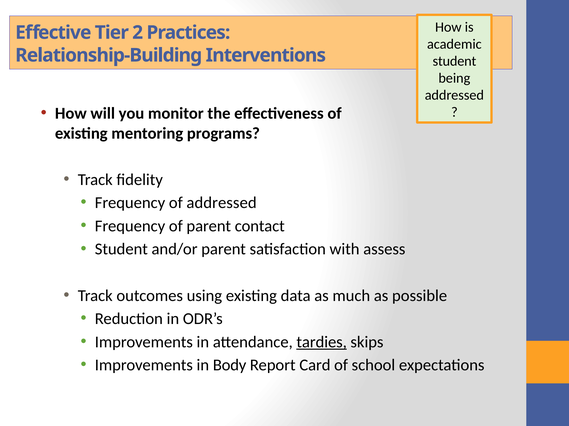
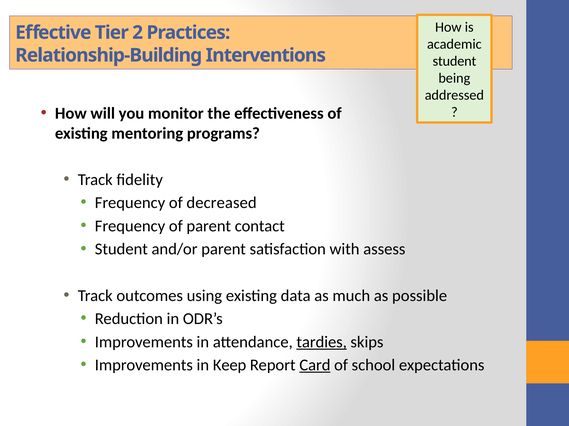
of addressed: addressed -> decreased
Body: Body -> Keep
Card underline: none -> present
